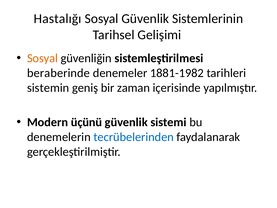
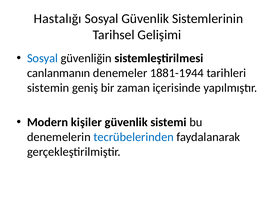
Sosyal at (42, 58) colour: orange -> blue
beraberinde: beraberinde -> canlanmanın
1881-1982: 1881-1982 -> 1881-1944
üçünü: üçünü -> kişiler
